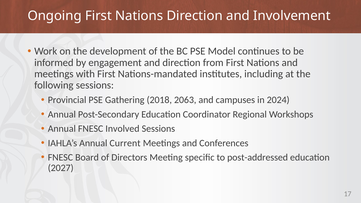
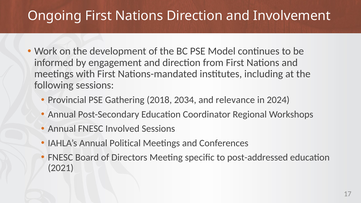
2063: 2063 -> 2034
campuses: campuses -> relevance
Current: Current -> Political
2027: 2027 -> 2021
